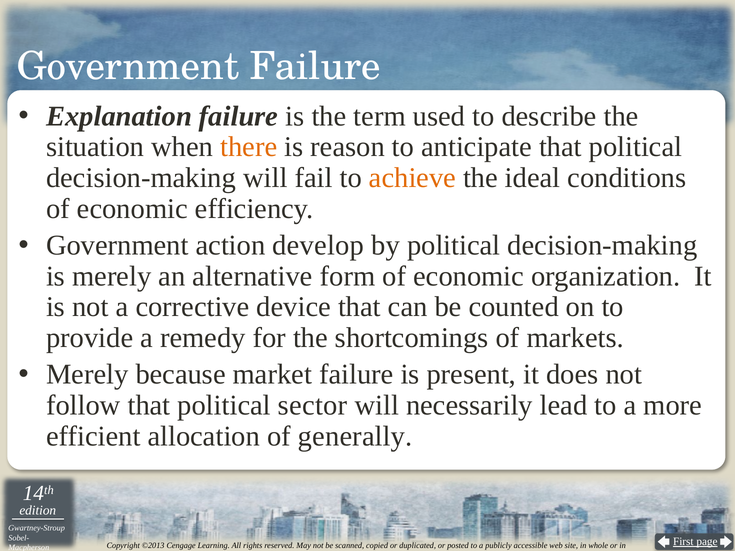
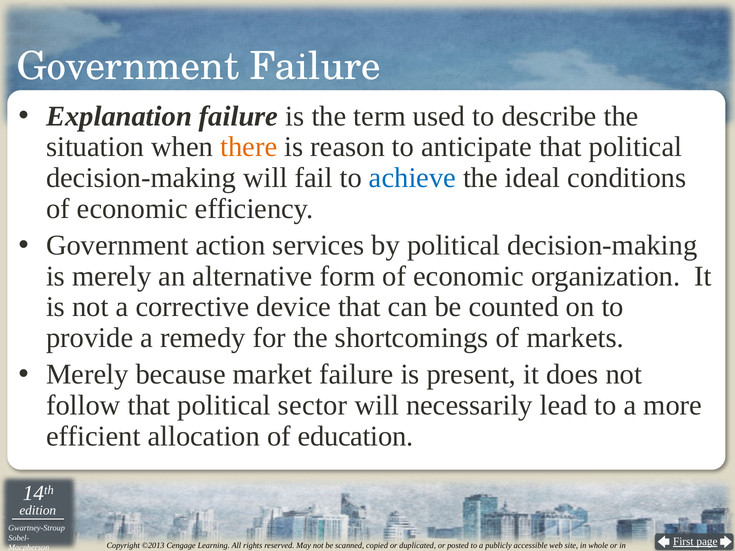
achieve colour: orange -> blue
develop: develop -> services
generally: generally -> education
